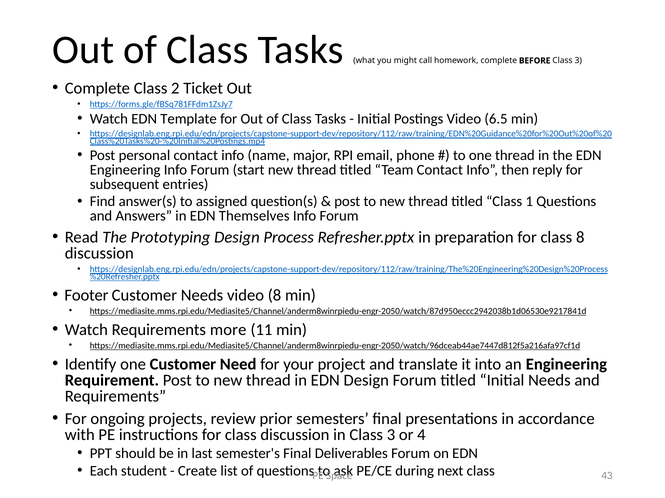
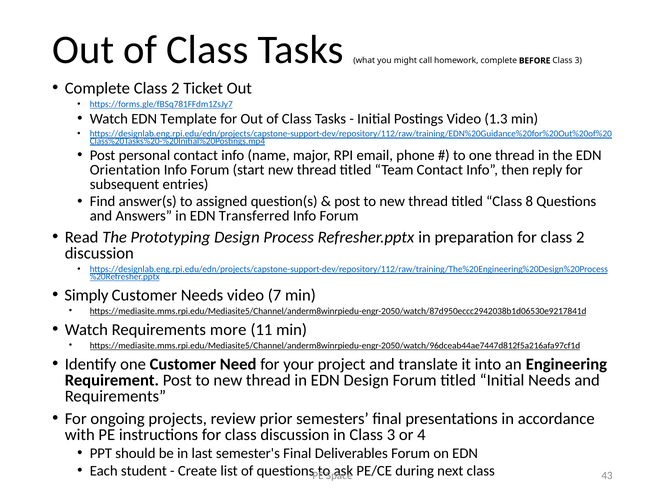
6.5: 6.5 -> 1.3
Engineering at (125, 170): Engineering -> Orientation
1: 1 -> 8
Themselves: Themselves -> Transferred
for class 8: 8 -> 2
Footer: Footer -> Simply
video 8: 8 -> 7
